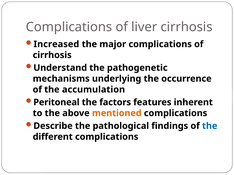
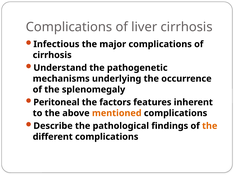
Increased: Increased -> Infectious
accumulation: accumulation -> splenomegaly
the at (210, 126) colour: blue -> orange
